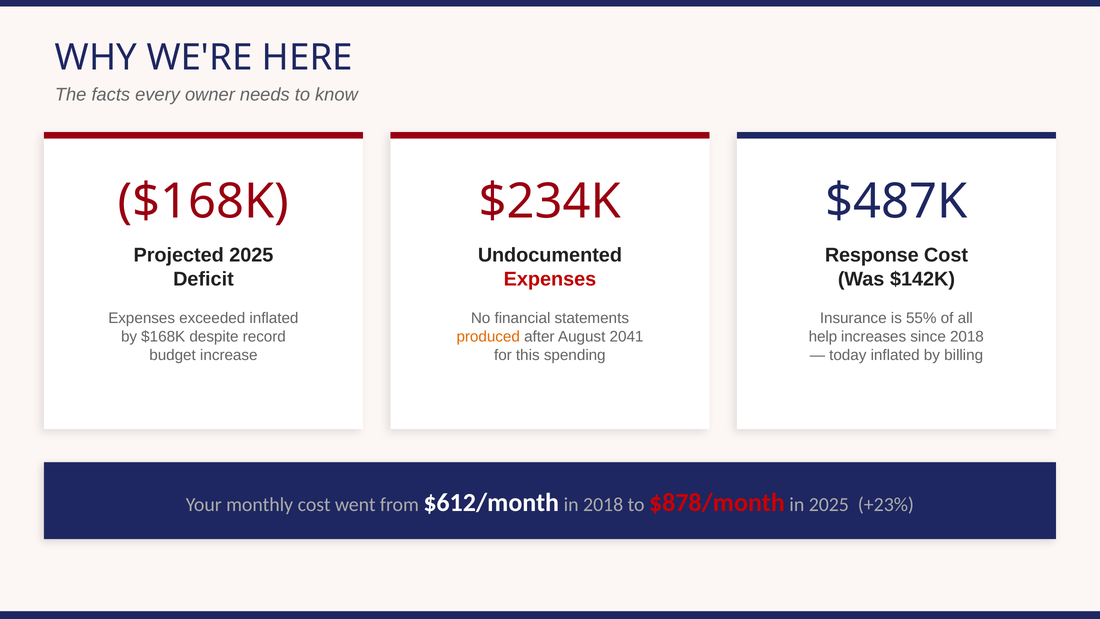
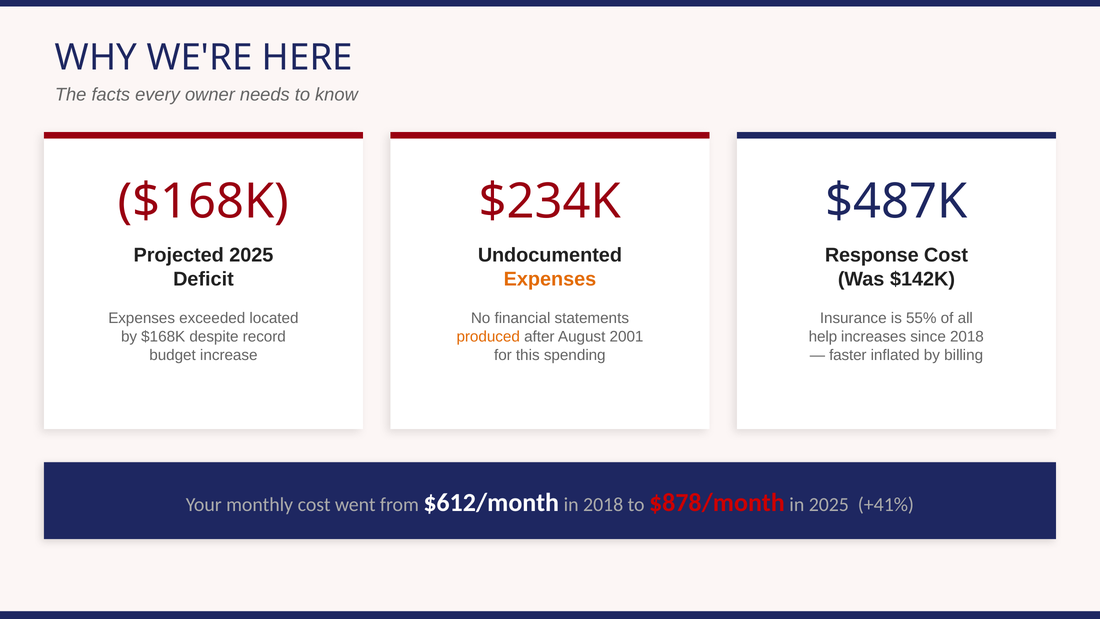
Expenses at (550, 279) colour: red -> orange
exceeded inflated: inflated -> located
2041: 2041 -> 2001
today: today -> faster
+23%: +23% -> +41%
